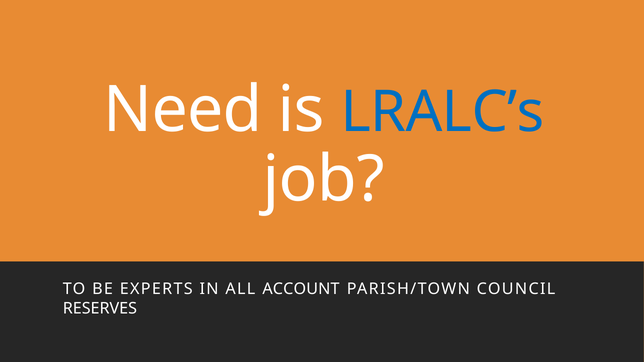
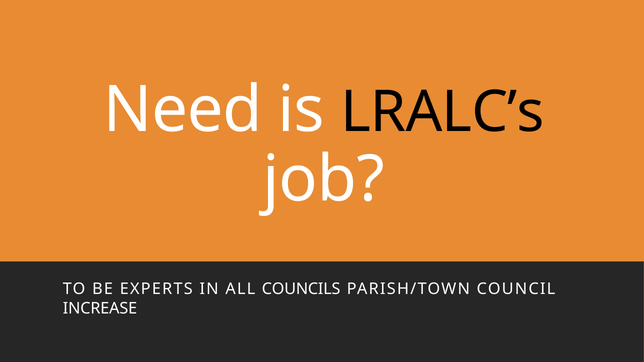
LRALC’s colour: blue -> black
ACCOUNT: ACCOUNT -> COUNCILS
RESERVES: RESERVES -> INCREASE
